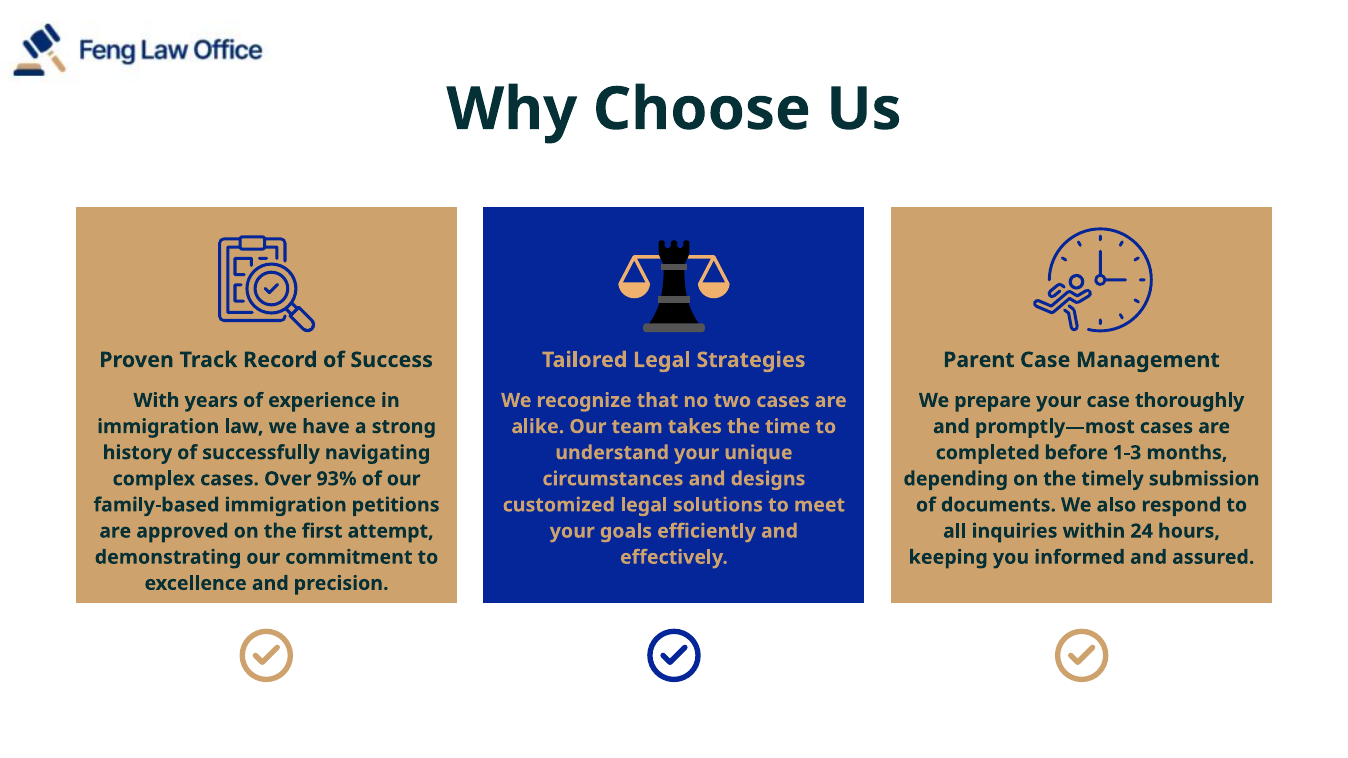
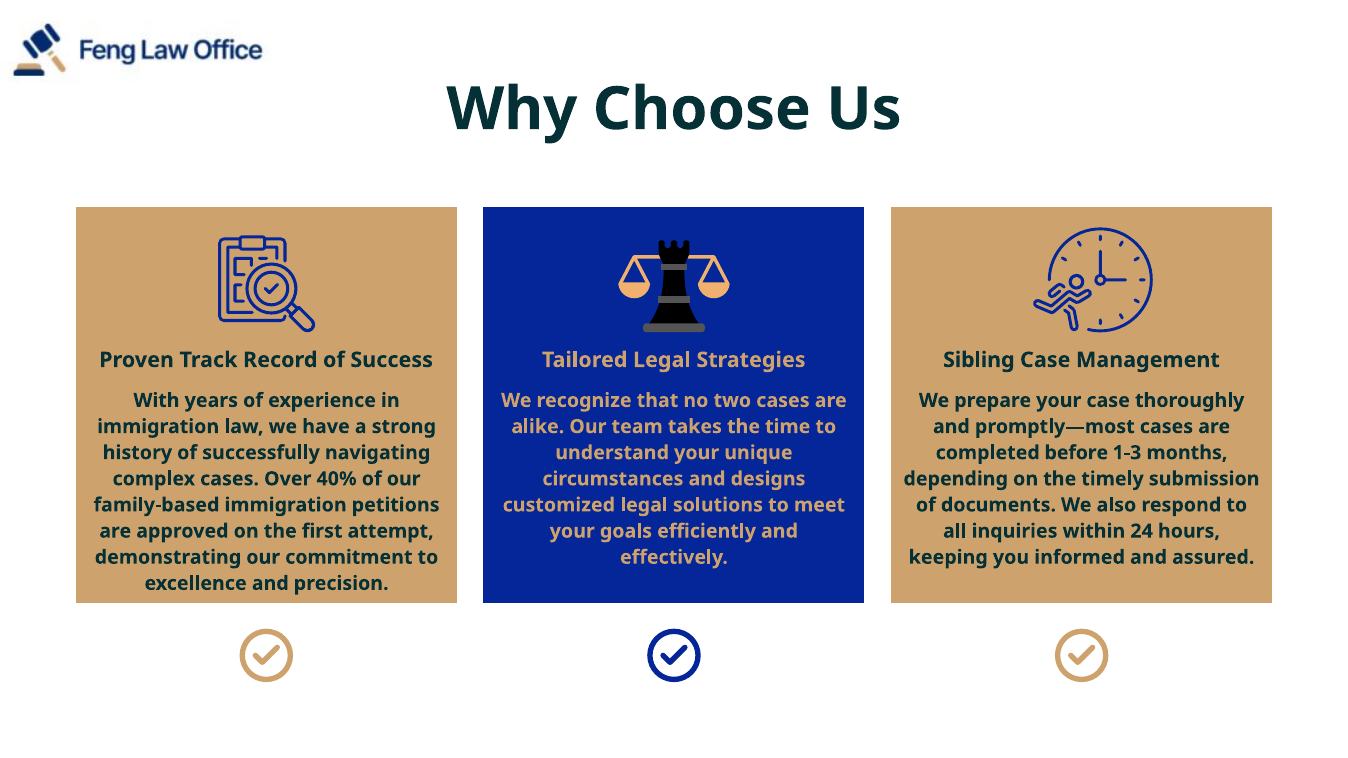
Parent: Parent -> Sibling
93%: 93% -> 40%
